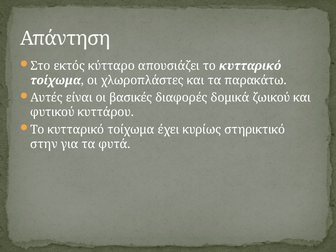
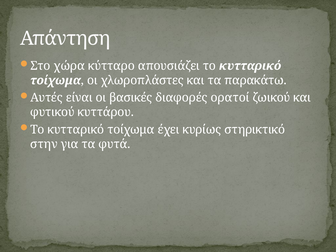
εκτός: εκτός -> χώρα
δομικά: δομικά -> ορατοί
